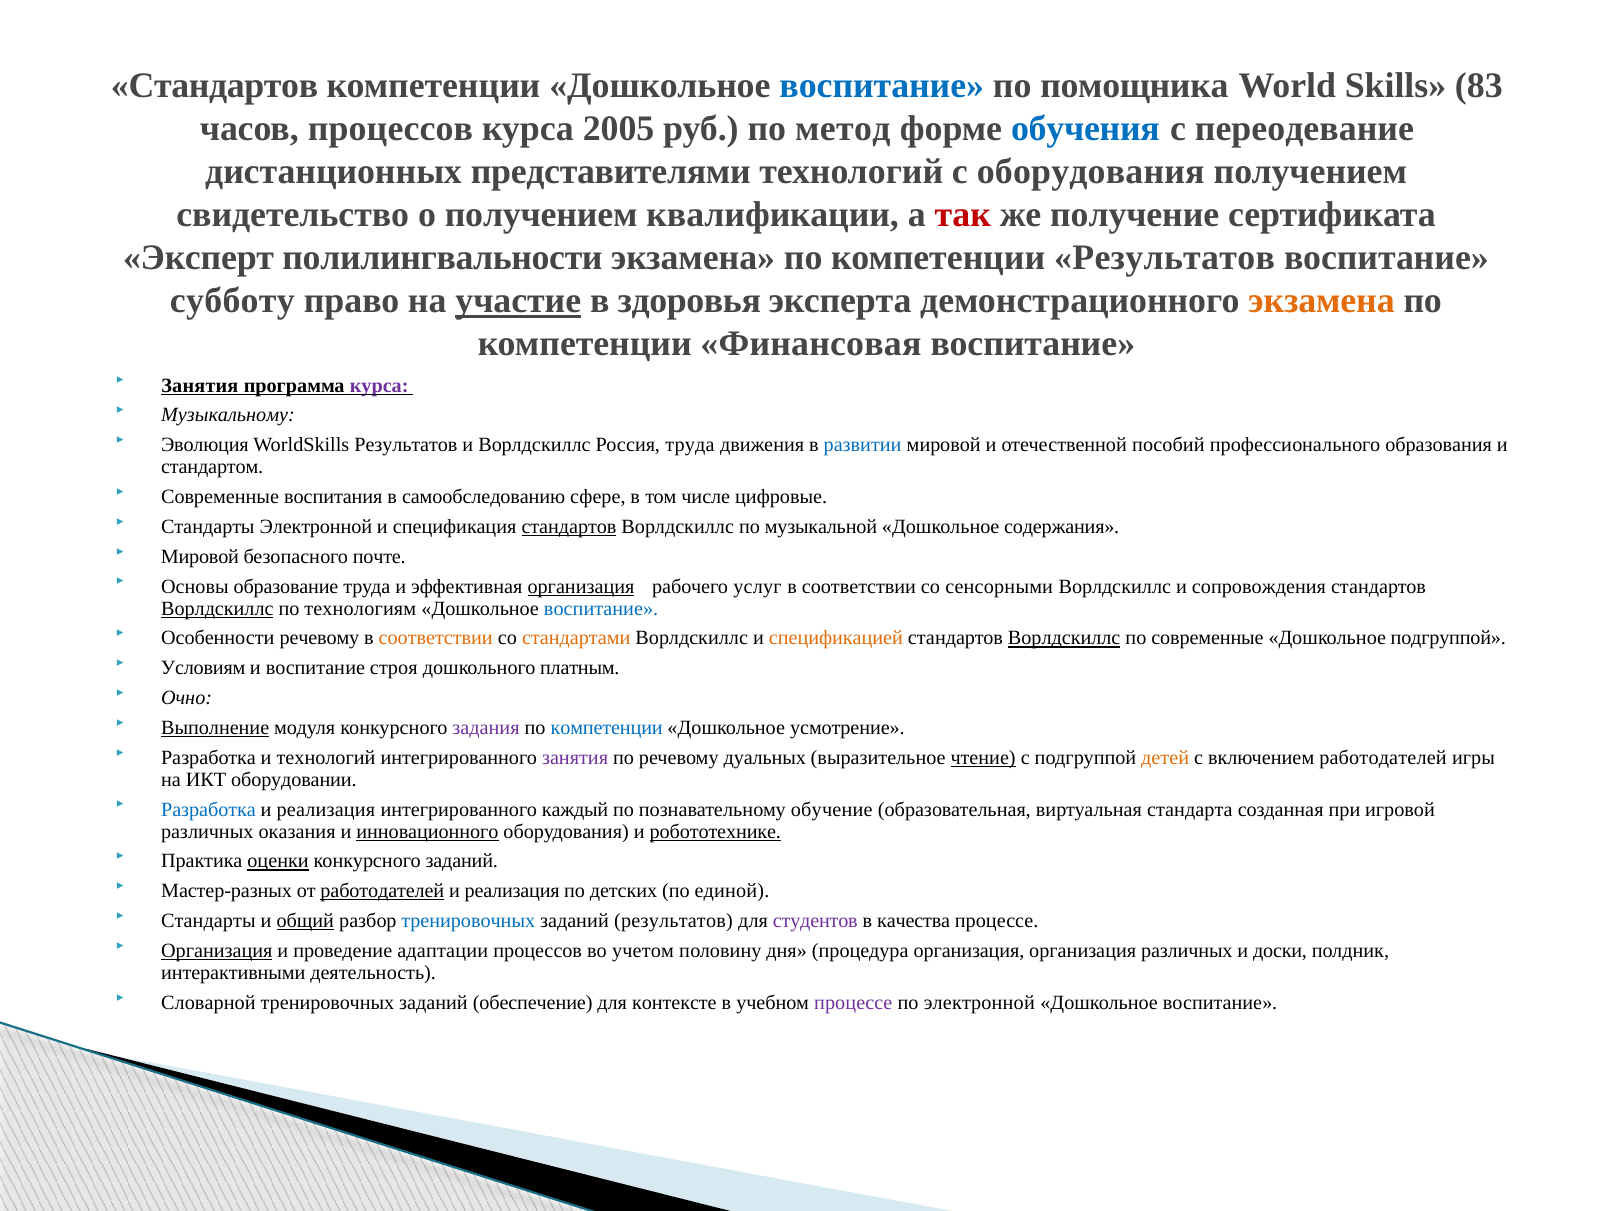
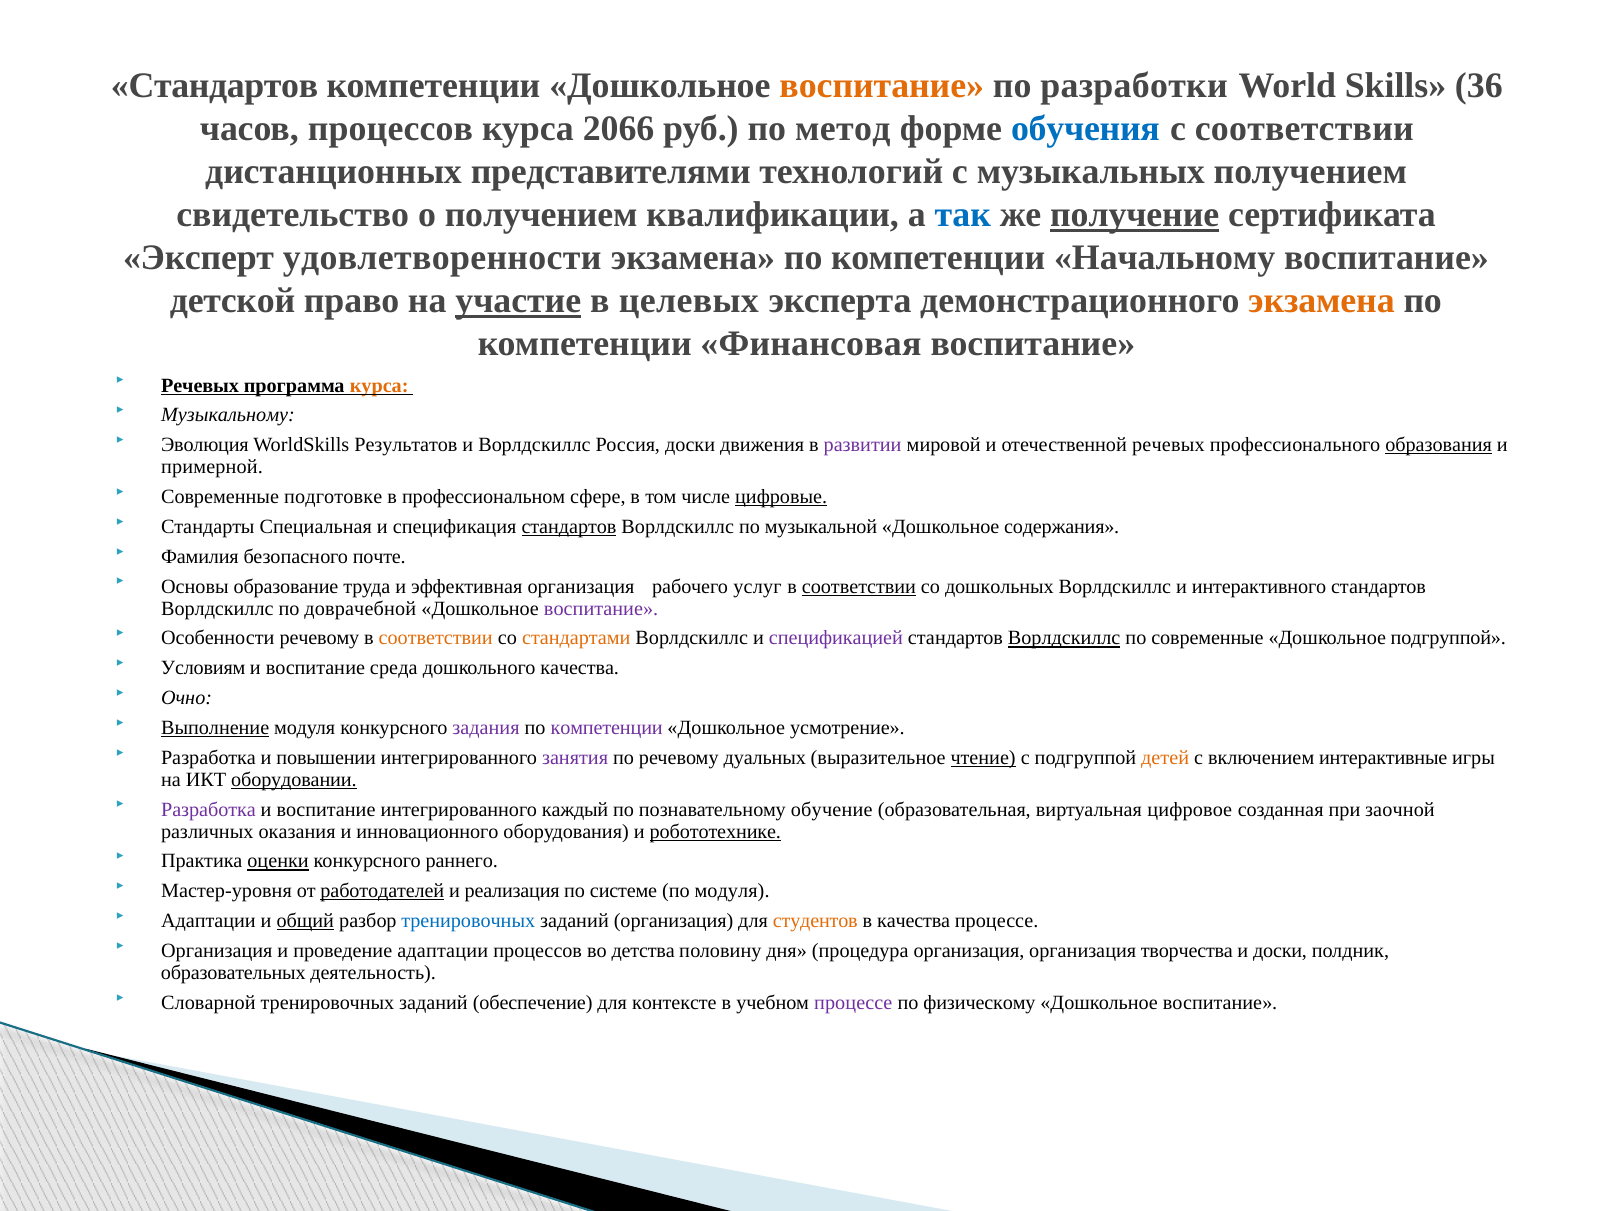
воспитание at (882, 86) colour: blue -> orange
помощника: помощника -> разработки
83: 83 -> 36
2005: 2005 -> 2066
с переодевание: переодевание -> соответствии
с оборудования: оборудования -> музыкальных
так colour: red -> blue
получение underline: none -> present
полилингвальности: полилингвальности -> удовлетворенности
компетенции Результатов: Результатов -> Начальному
субботу: субботу -> детской
здоровья: здоровья -> целевых
Занятия at (200, 385): Занятия -> Речевых
курса at (379, 385) colour: purple -> orange
Россия труда: труда -> доски
развитии colour: blue -> purple
отечественной пособий: пособий -> речевых
образования underline: none -> present
стандартом: стандартом -> примерной
воспитания: воспитания -> подготовке
самообследованию: самообследованию -> профессиональном
цифровые underline: none -> present
Стандарты Электронной: Электронной -> Специальная
Мировой at (200, 556): Мировой -> Фамилия
организация at (581, 586) underline: present -> none
соответствии at (859, 586) underline: none -> present
сенсорными: сенсорными -> дошкольных
сопровождения: сопровождения -> интерактивного
Ворлдскиллс at (217, 608) underline: present -> none
технологиям: технологиям -> доврачебной
воспитание at (601, 608) colour: blue -> purple
спецификацией colour: orange -> purple
строя: строя -> среда
дошкольного платным: платным -> качества
компетенции at (607, 728) colour: blue -> purple
и технологий: технологий -> повышении
включением работодателей: работодателей -> интерактивные
оборудовании underline: none -> present
Разработка at (208, 809) colour: blue -> purple
реализация at (326, 809): реализация -> воспитание
стандарта: стандарта -> цифровое
игровой: игровой -> заочной
инновационного underline: present -> none
конкурсного заданий: заданий -> раннего
Мастер-разных: Мастер-разных -> Мастер-уровня
детских: детских -> системе
по единой: единой -> модуля
Стандарты at (208, 921): Стандарты -> Адаптации
заданий результатов: результатов -> организация
студентов colour: purple -> orange
Организация at (217, 951) underline: present -> none
учетом: учетом -> детства
организация различных: различных -> творчества
интерактивными: интерактивными -> образовательных
по электронной: электронной -> физическому
